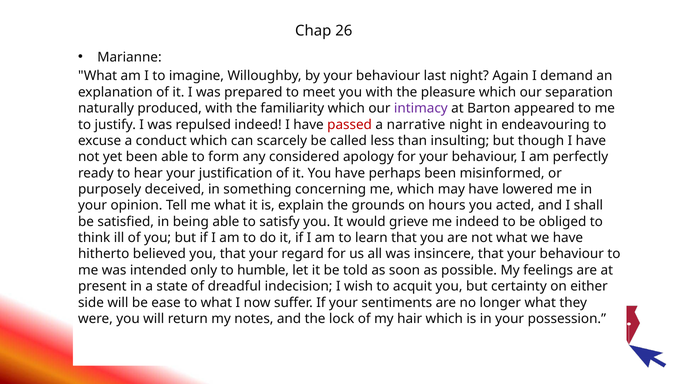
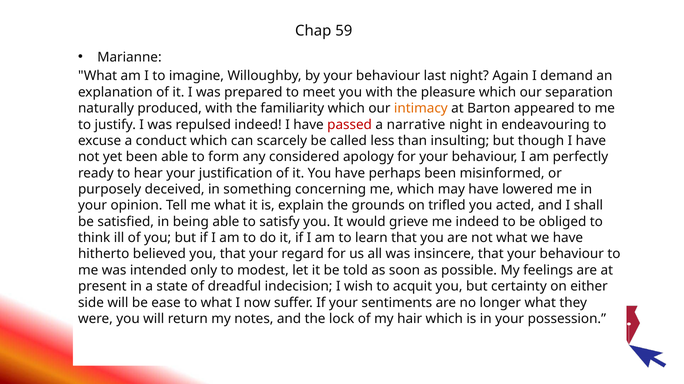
26: 26 -> 59
intimacy colour: purple -> orange
hours: hours -> trifled
humble: humble -> modest
